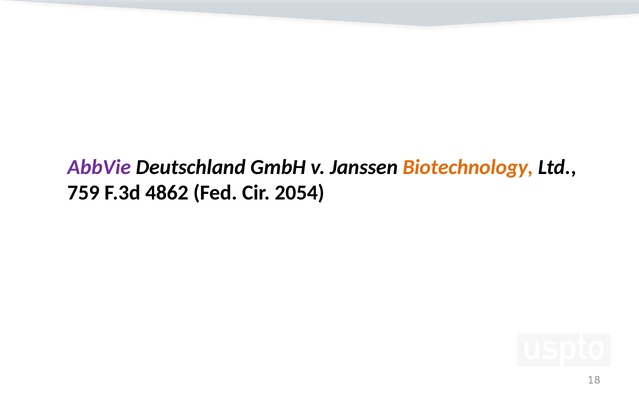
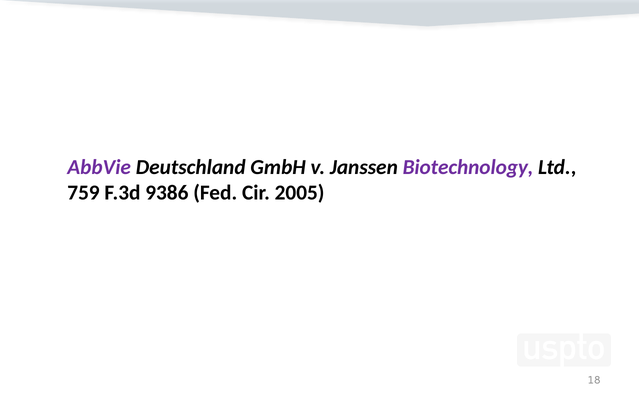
Biotechnology colour: orange -> purple
4862: 4862 -> 9386
2054: 2054 -> 2005
